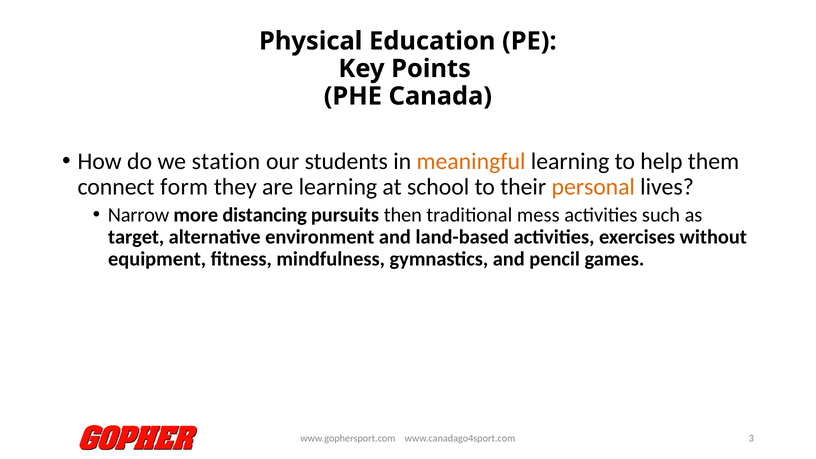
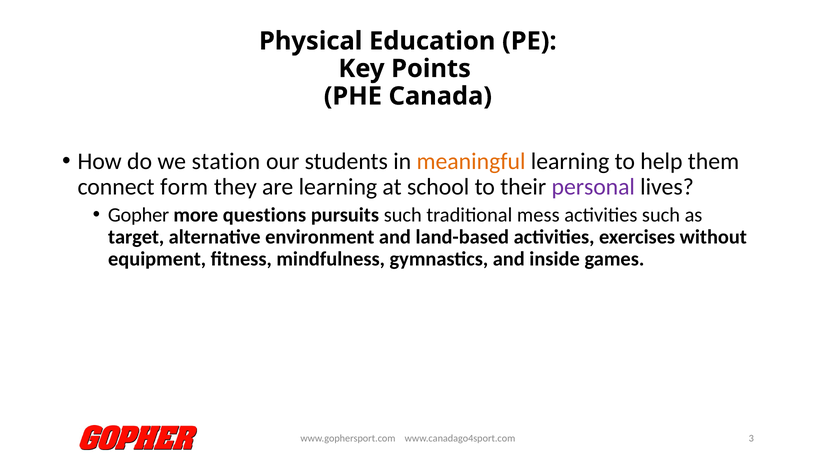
personal colour: orange -> purple
Narrow: Narrow -> Gopher
distancing: distancing -> questions
pursuits then: then -> such
pencil: pencil -> inside
